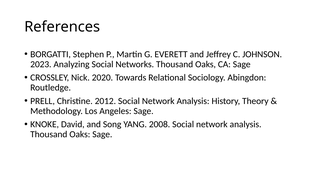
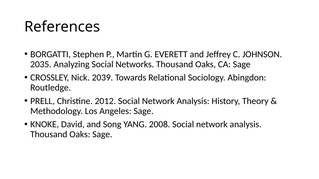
2023: 2023 -> 2035
2020: 2020 -> 2039
